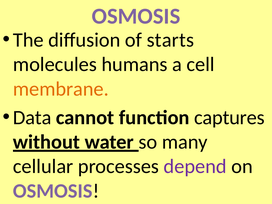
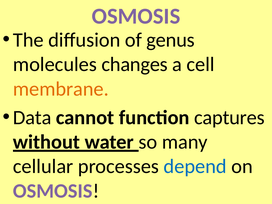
starts: starts -> genus
humans: humans -> changes
depend colour: purple -> blue
